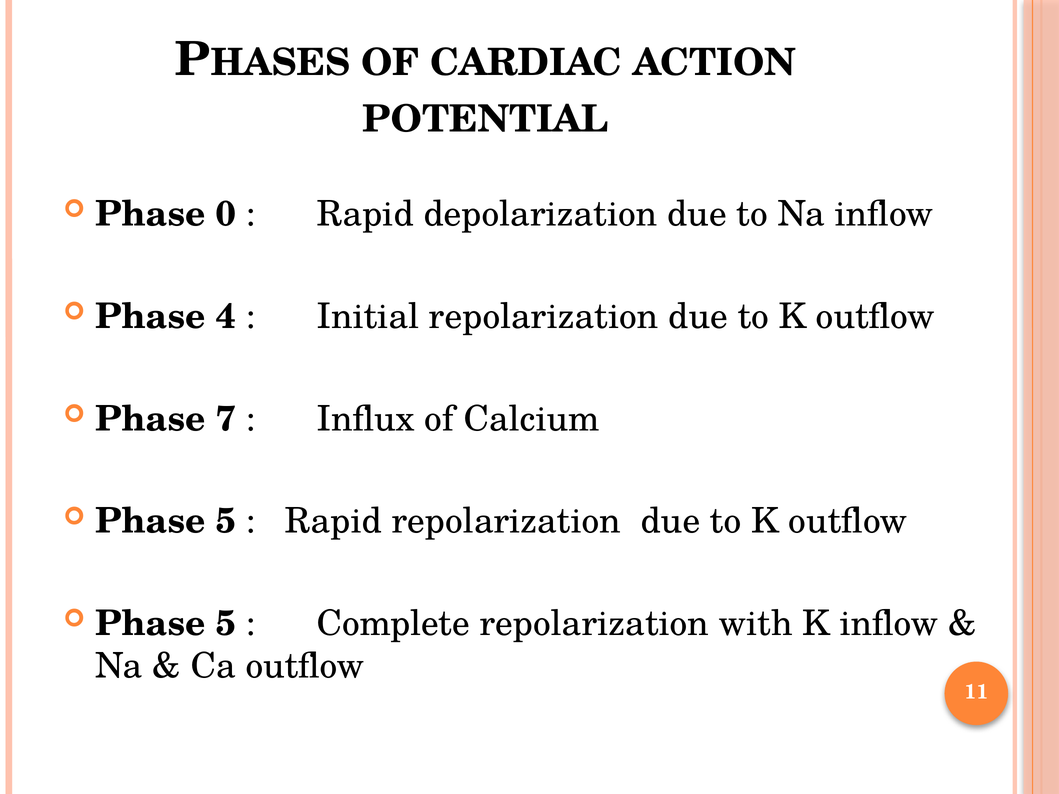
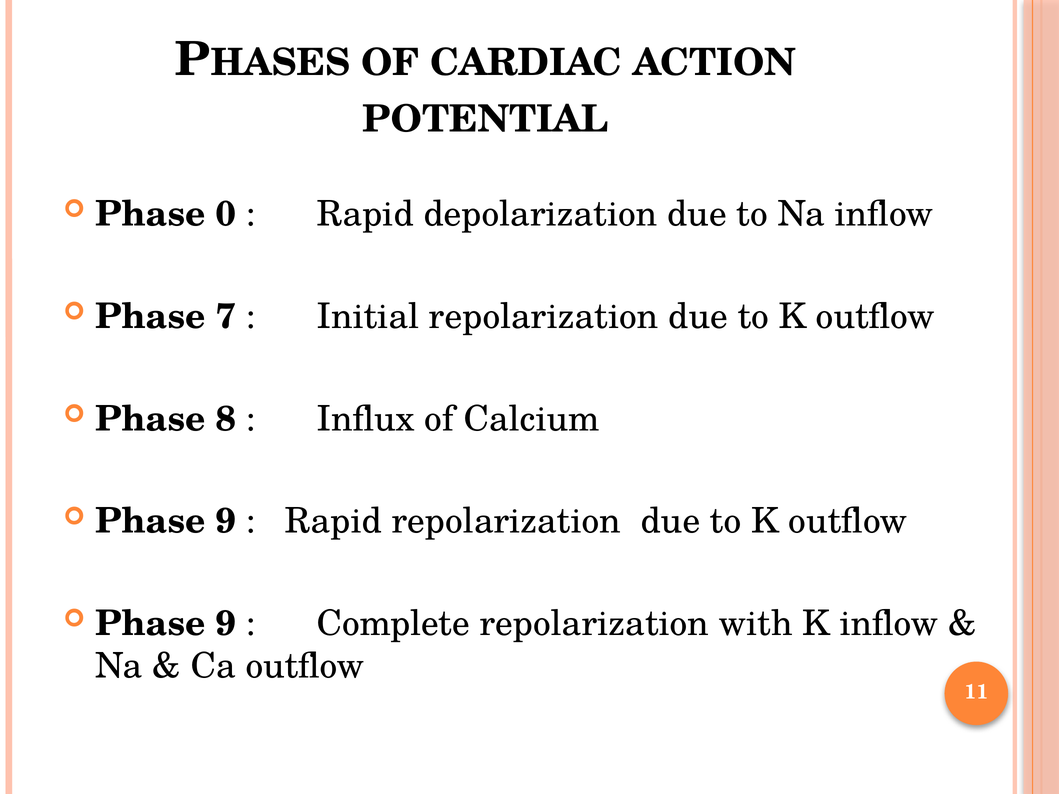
4: 4 -> 7
7: 7 -> 8
5 at (226, 521): 5 -> 9
5 at (226, 624): 5 -> 9
